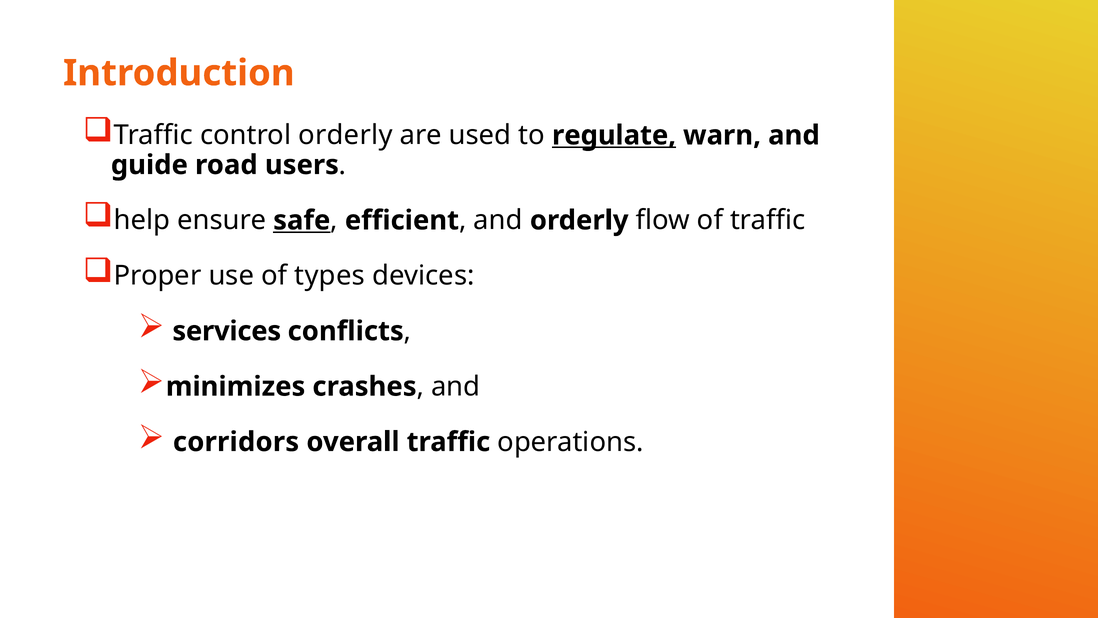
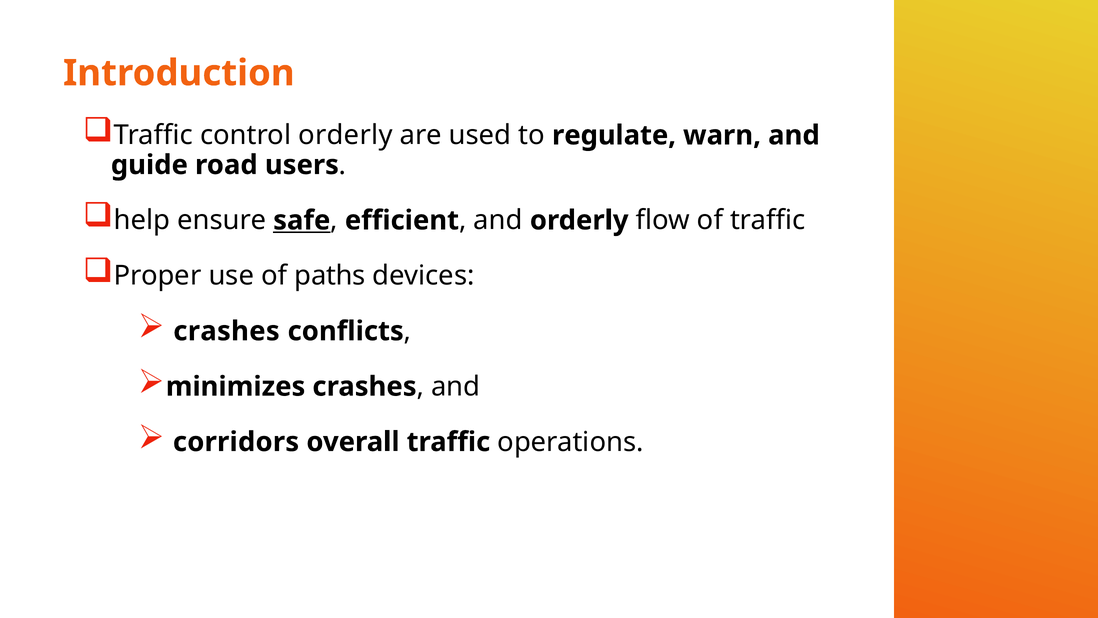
regulate underline: present -> none
types: types -> paths
services at (227, 331): services -> crashes
